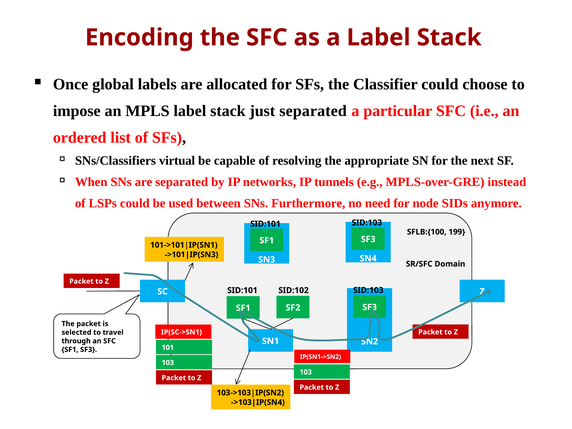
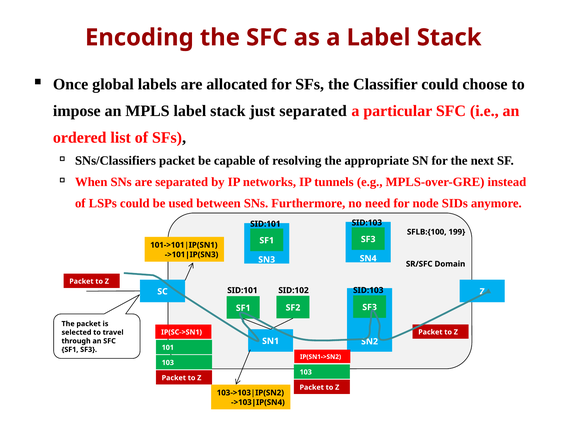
SNs/Classifiers virtual: virtual -> packet
